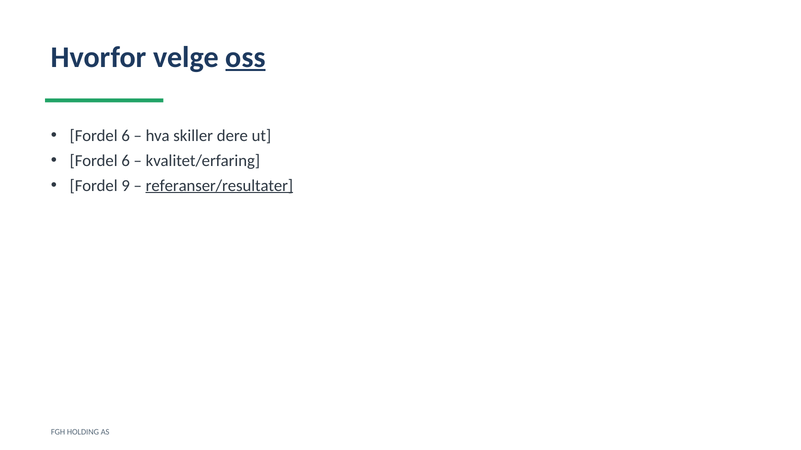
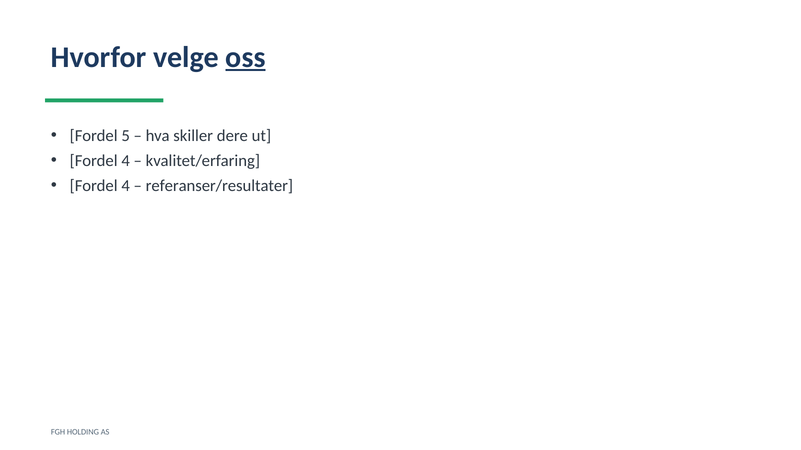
6 at (126, 136): 6 -> 5
6 at (126, 161): 6 -> 4
9 at (126, 186): 9 -> 4
referanser/resultater underline: present -> none
